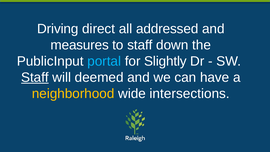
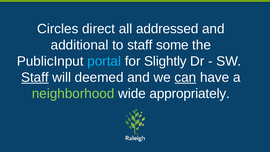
Driving: Driving -> Circles
measures: measures -> additional
down: down -> some
can underline: none -> present
neighborhood colour: yellow -> light green
intersections: intersections -> appropriately
